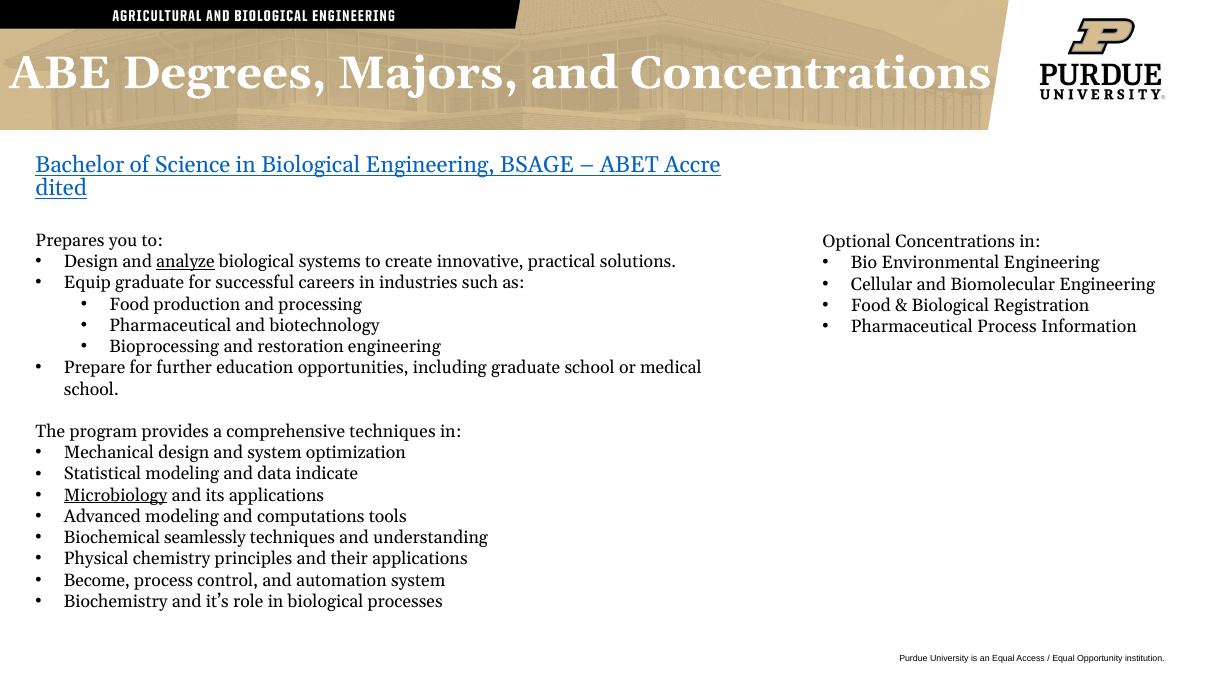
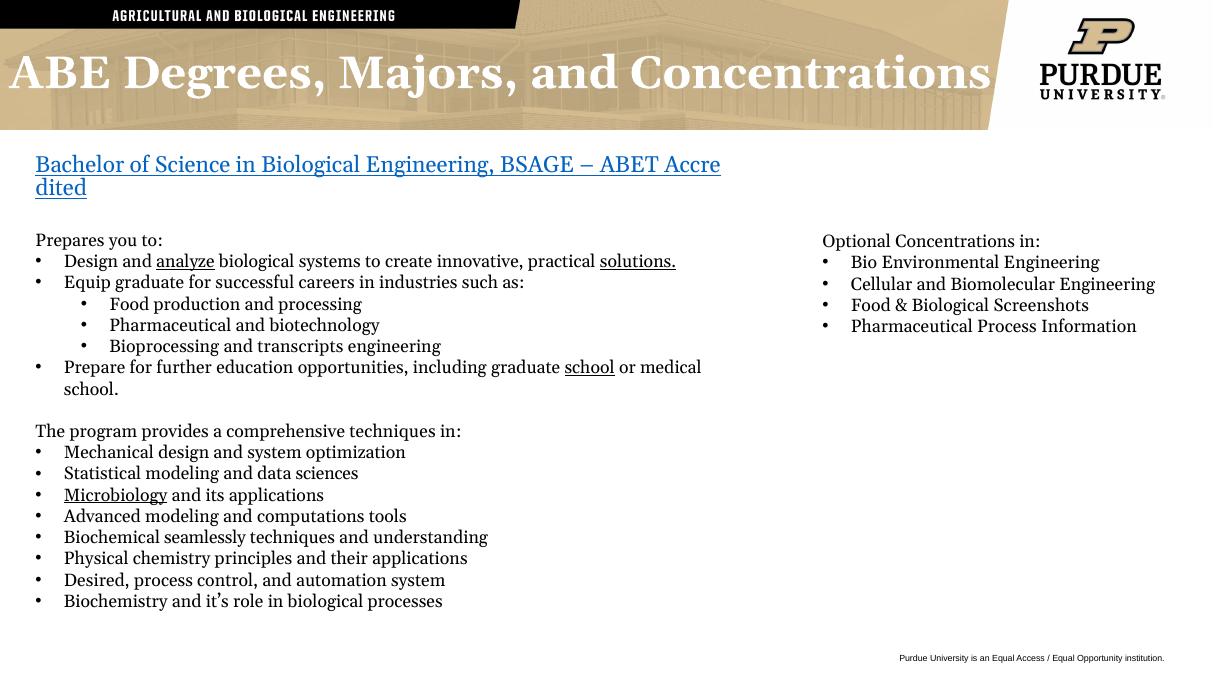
solutions underline: none -> present
Registration: Registration -> Screenshots
restoration: restoration -> transcripts
school at (590, 368) underline: none -> present
indicate: indicate -> sciences
Become: Become -> Desired
